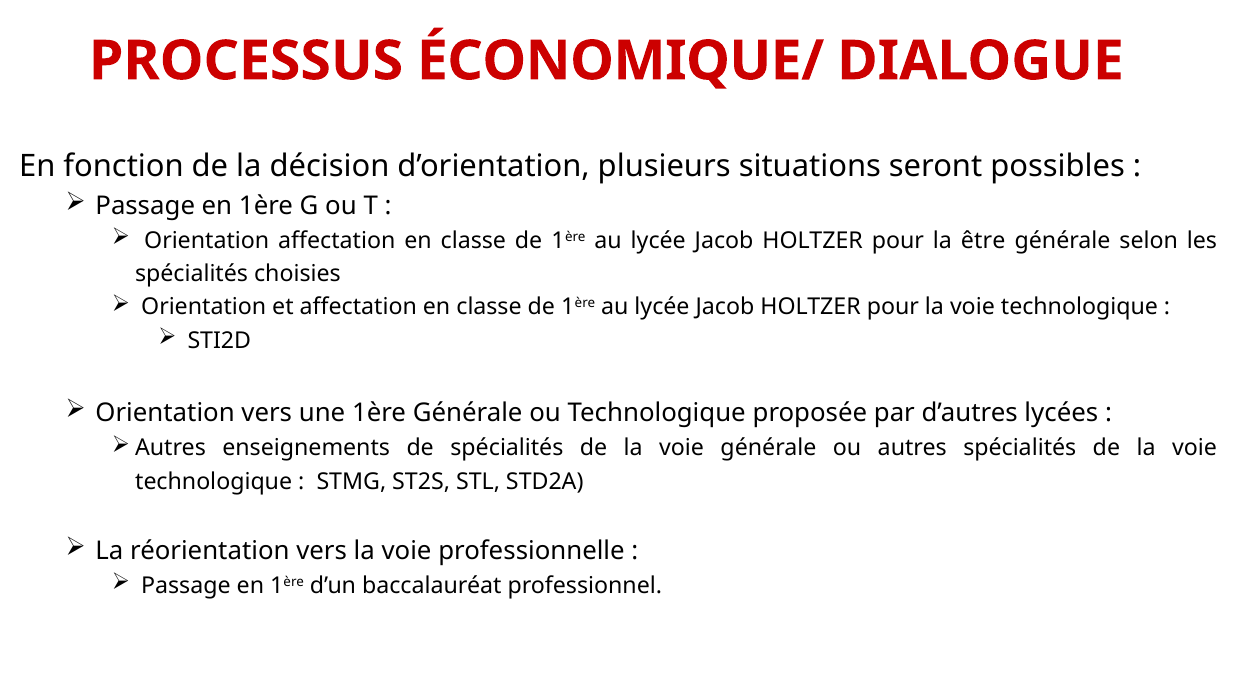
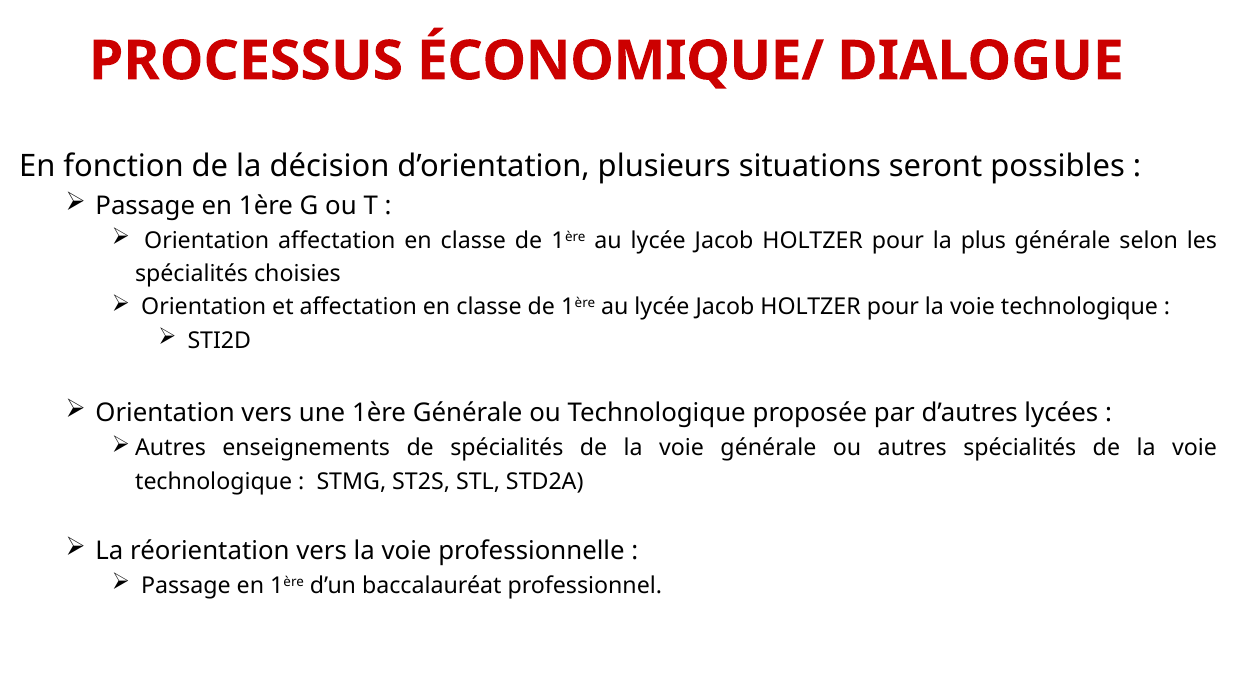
être: être -> plus
